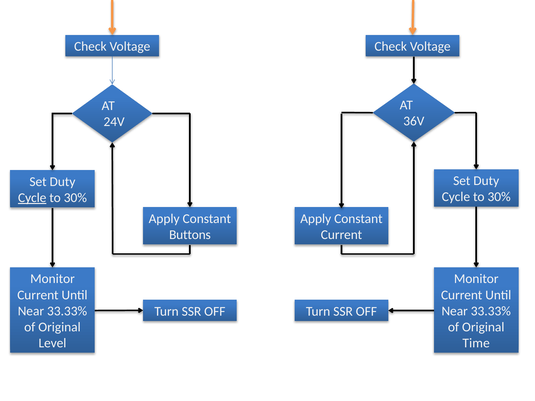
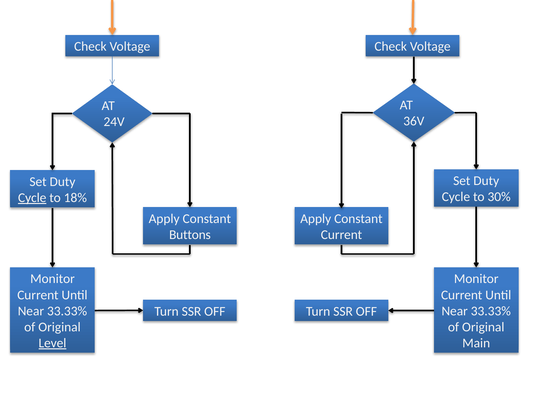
30% at (75, 198): 30% -> 18%
Level underline: none -> present
Time: Time -> Main
